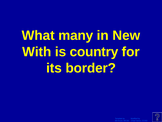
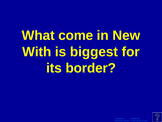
many: many -> come
country: country -> biggest
